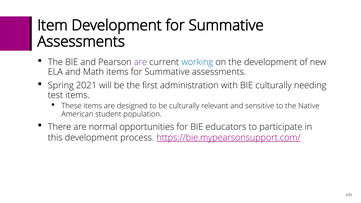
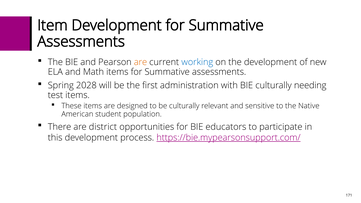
are at (140, 62) colour: purple -> orange
2021: 2021 -> 2028
normal: normal -> district
